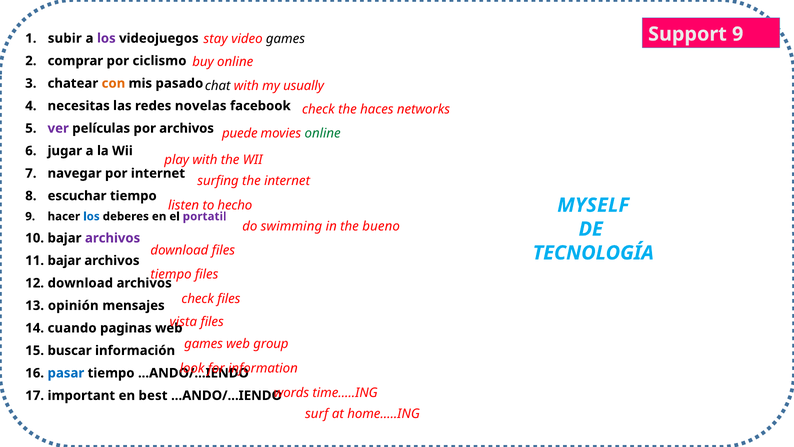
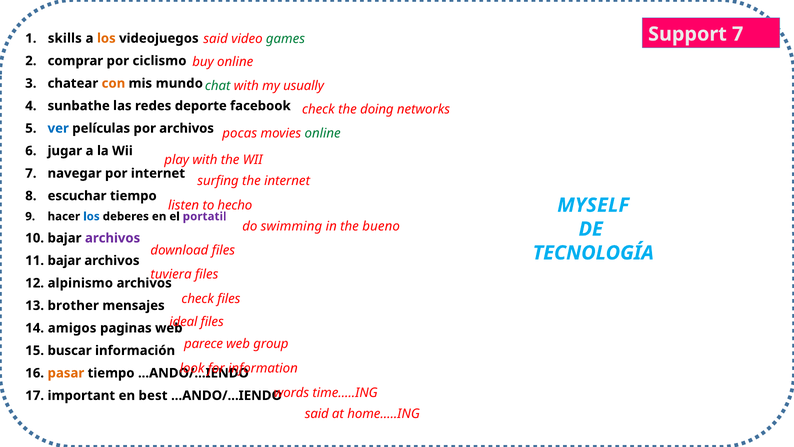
Support 9: 9 -> 7
stay at (216, 39): stay -> said
games at (285, 39) colour: black -> green
subir: subir -> skills
los at (106, 38) colour: purple -> orange
pasado: pasado -> mundo
chat colour: black -> green
necesitas: necesitas -> sunbathe
novelas: novelas -> deporte
haces: haces -> doing
ver colour: purple -> blue
puede: puede -> pocas
tiempo at (171, 274): tiempo -> tuviera
download at (80, 283): download -> alpinismo
opinión: opinión -> brother
vista: vista -> ideal
cuando: cuando -> amigos
games at (204, 343): games -> parece
pasar colour: blue -> orange
surf at (317, 414): surf -> said
